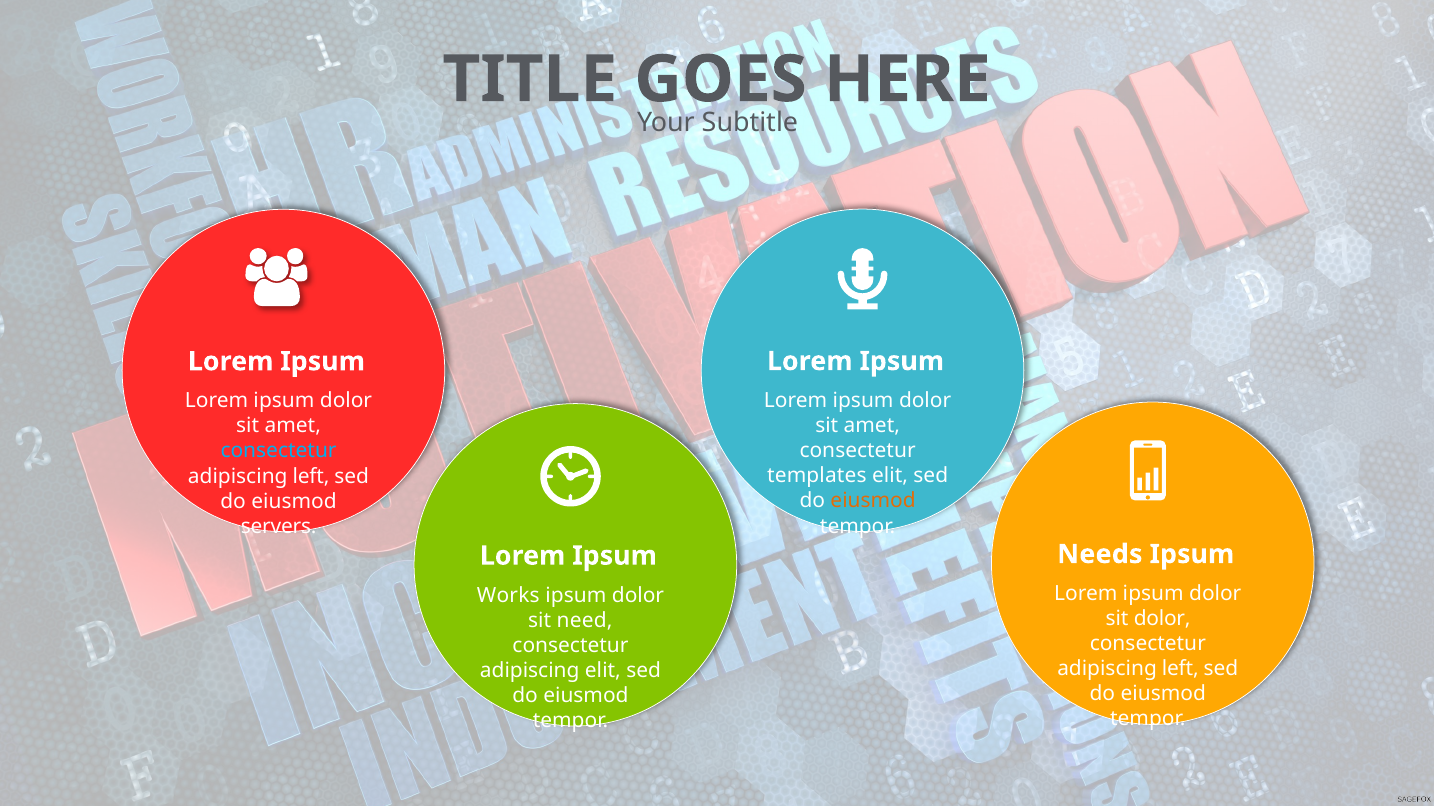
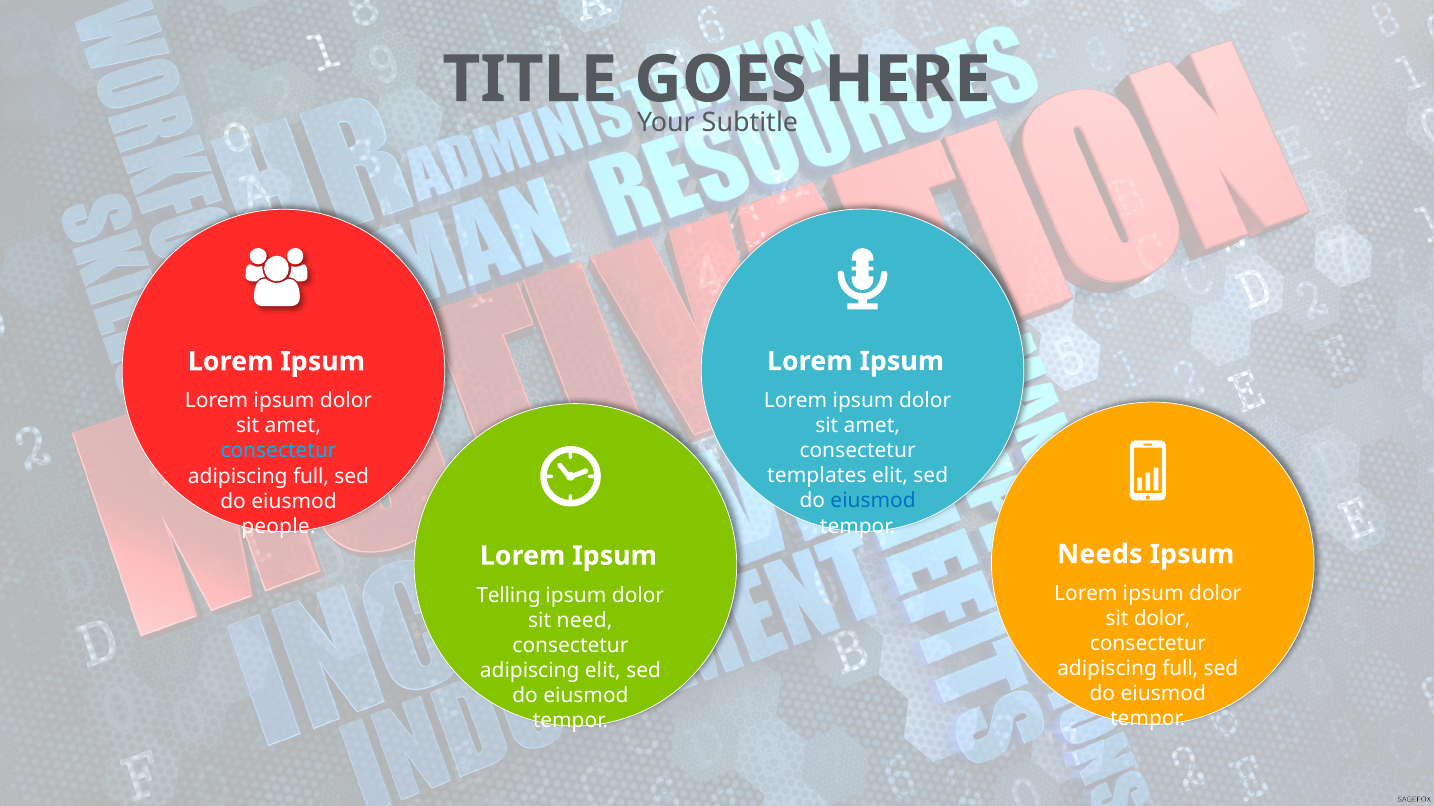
left at (311, 477): left -> full
eiusmod at (873, 501) colour: orange -> blue
servers: servers -> people
Works: Works -> Telling
left at (1180, 669): left -> full
